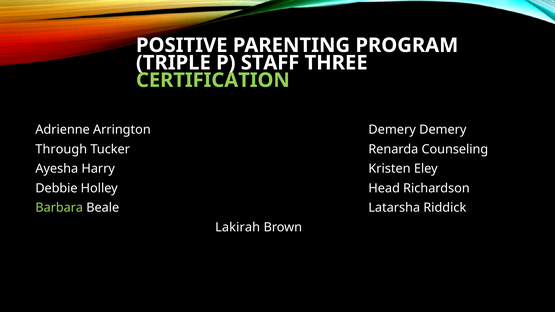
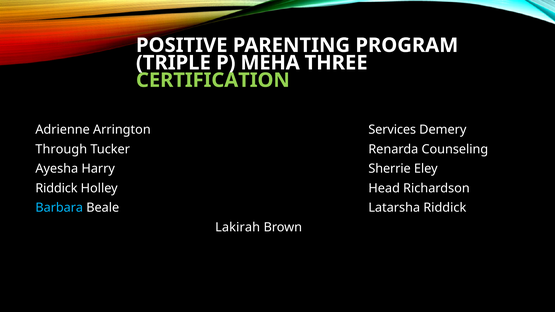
STAFF: STAFF -> MEHA
Arrington Demery: Demery -> Services
Kristen: Kristen -> Sherrie
Debbie at (56, 188): Debbie -> Riddick
Barbara colour: light green -> light blue
